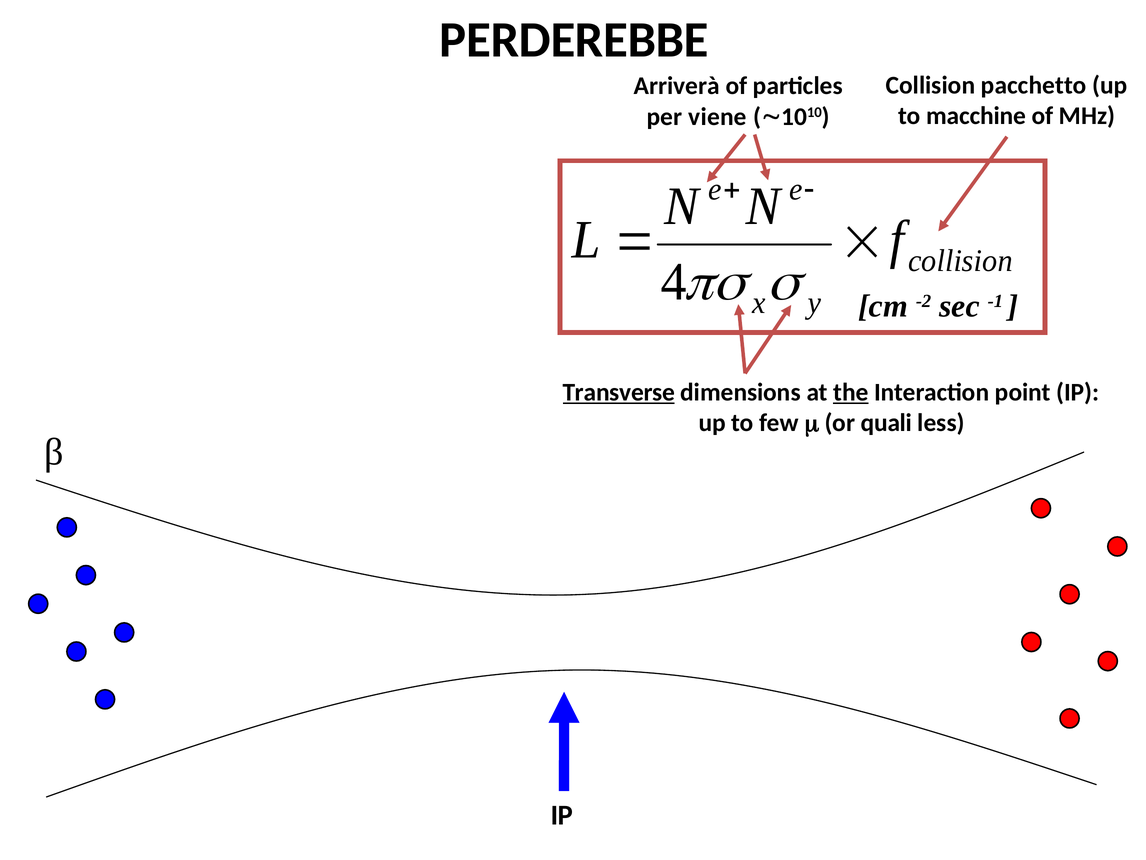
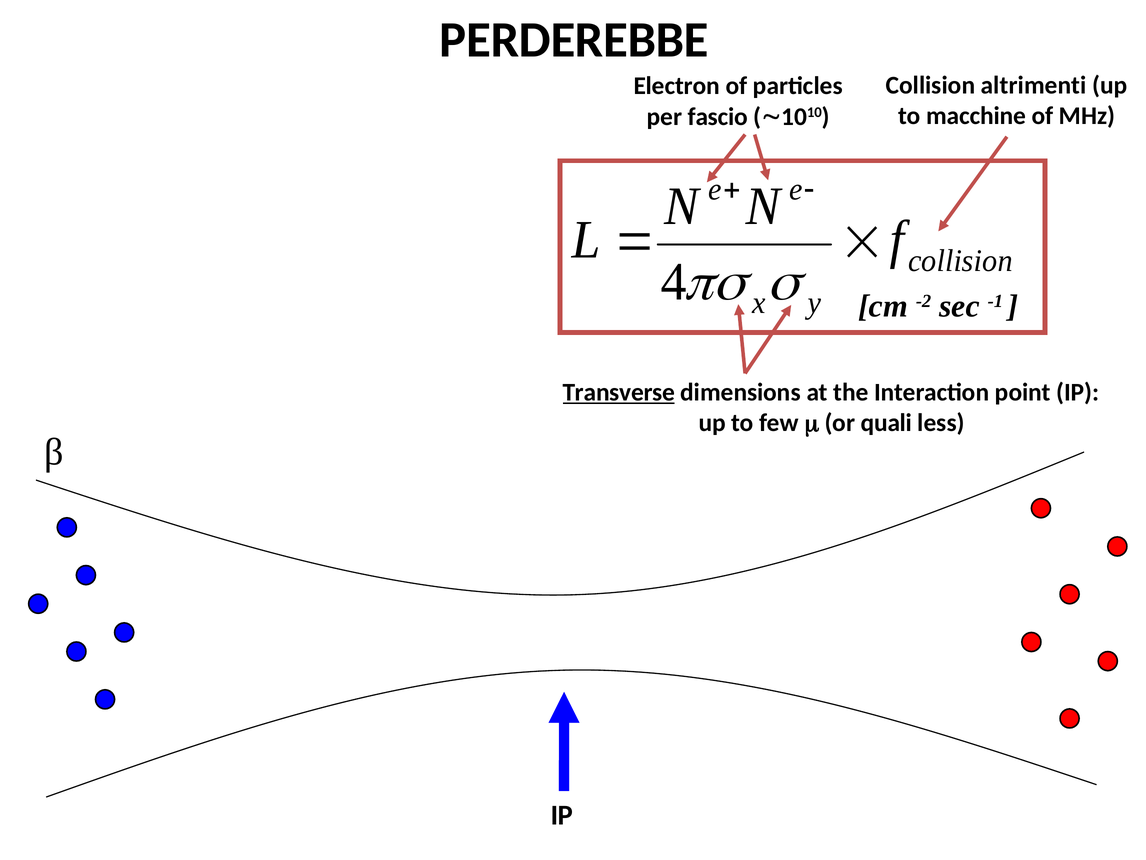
pacchetto: pacchetto -> altrimenti
Arriverà: Arriverà -> Electron
viene: viene -> fascio
the underline: present -> none
